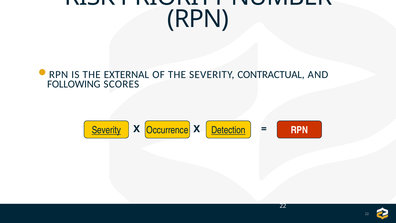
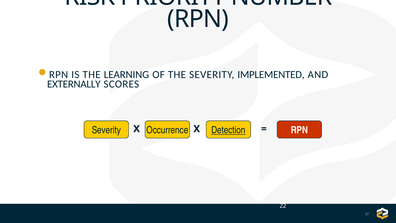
EXTERNAL: EXTERNAL -> LEARNING
CONTRACTUAL: CONTRACTUAL -> IMPLEMENTED
FOLLOWING: FOLLOWING -> EXTERNALLY
Severity at (106, 130) underline: present -> none
